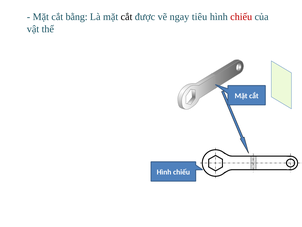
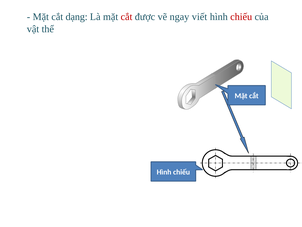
bằng: bằng -> dạng
cắt at (127, 17) colour: black -> red
tiêu: tiêu -> viết
